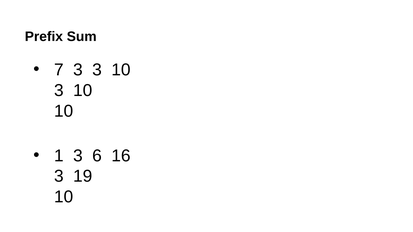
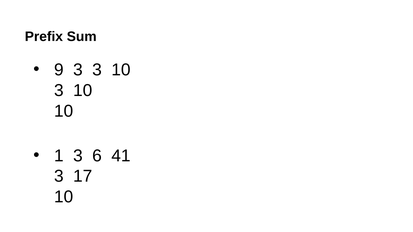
7: 7 -> 9
16: 16 -> 41
19: 19 -> 17
